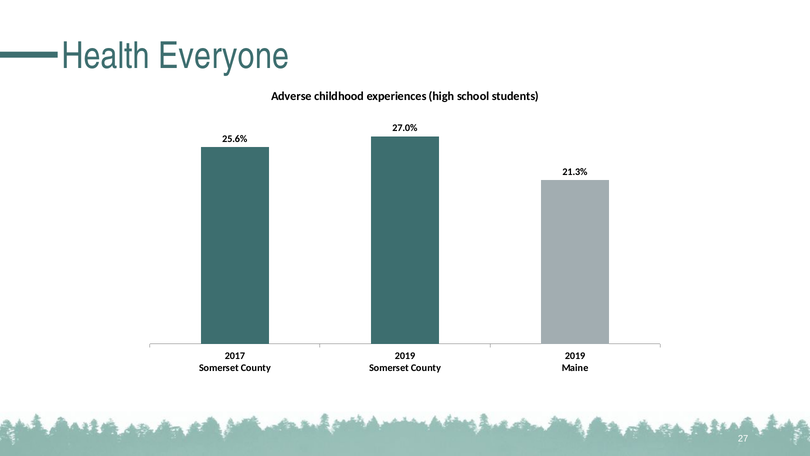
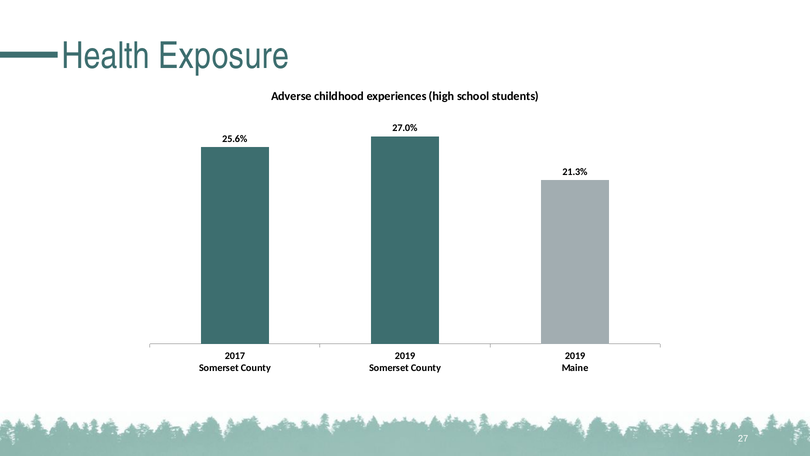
Everyone: Everyone -> Exposure
